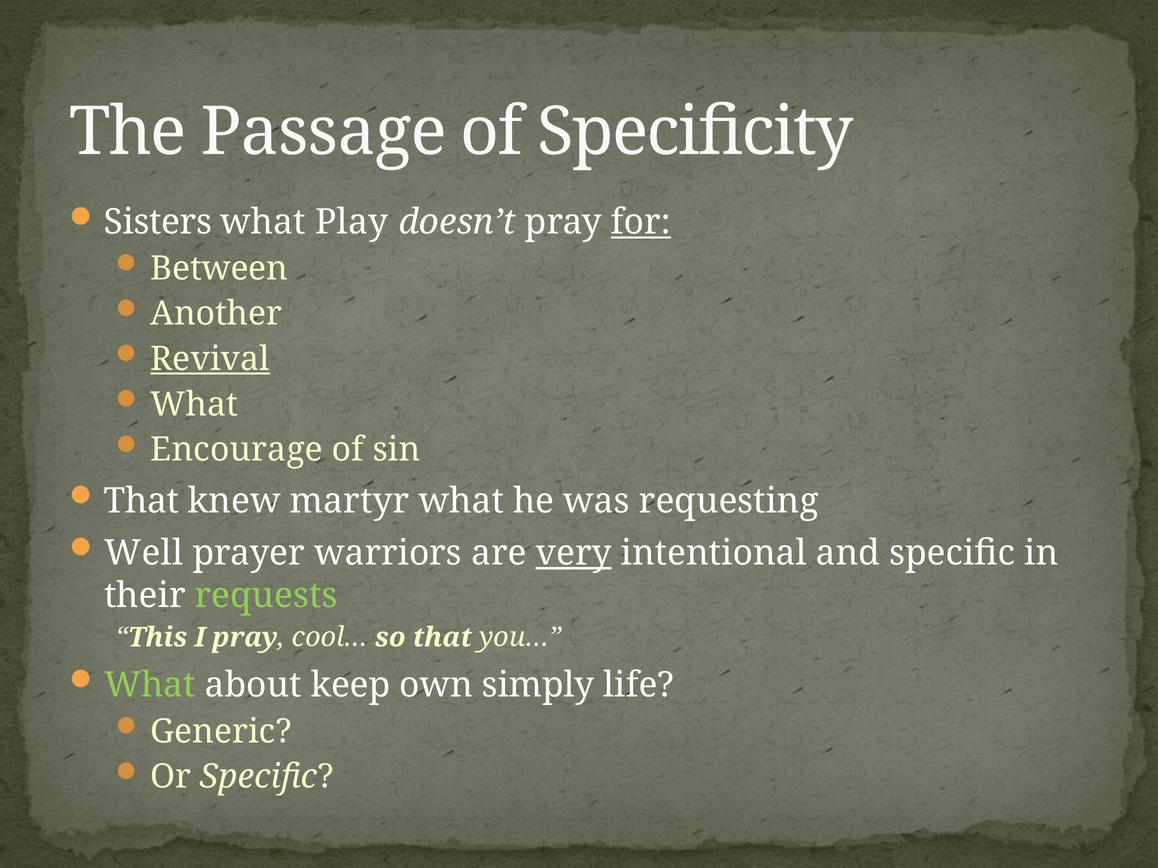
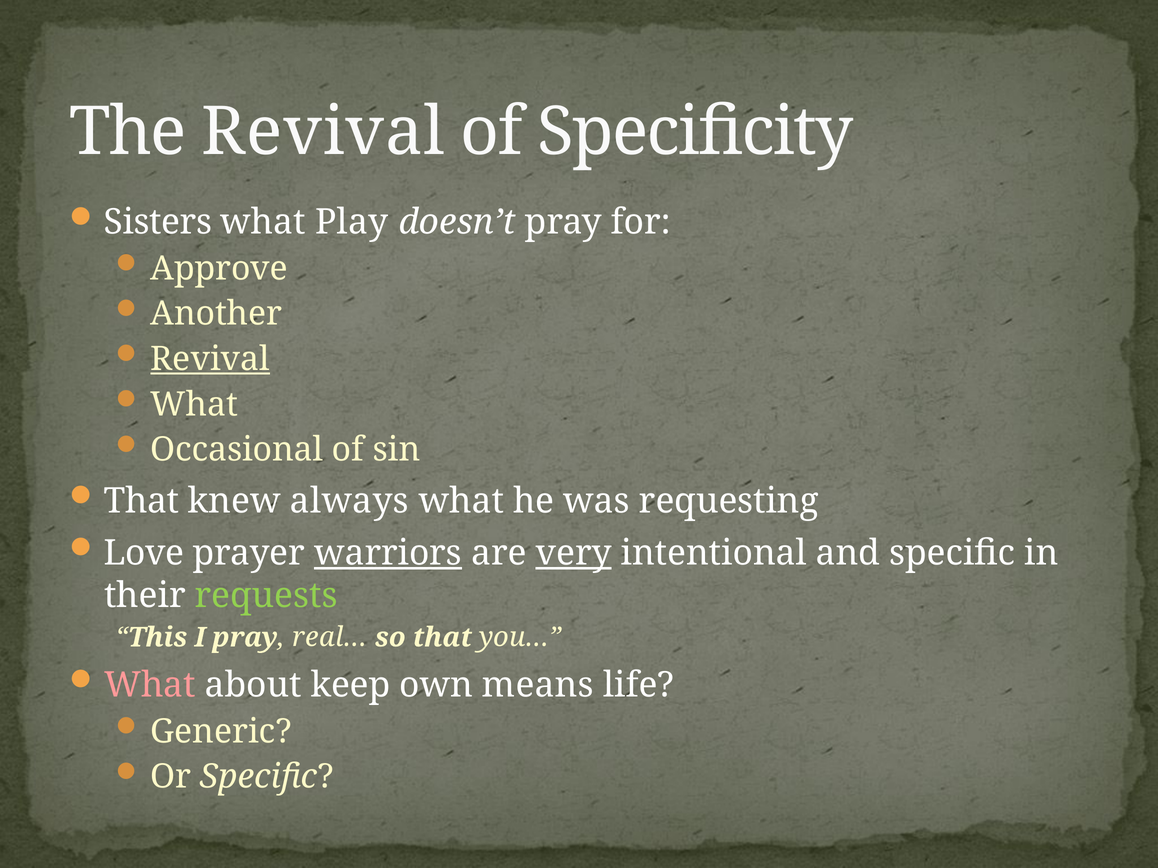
The Passage: Passage -> Revival
for underline: present -> none
Between: Between -> Approve
Encourage: Encourage -> Occasional
martyr: martyr -> always
Well: Well -> Love
warriors underline: none -> present
cool…: cool… -> real…
What at (150, 686) colour: light green -> pink
simply: simply -> means
